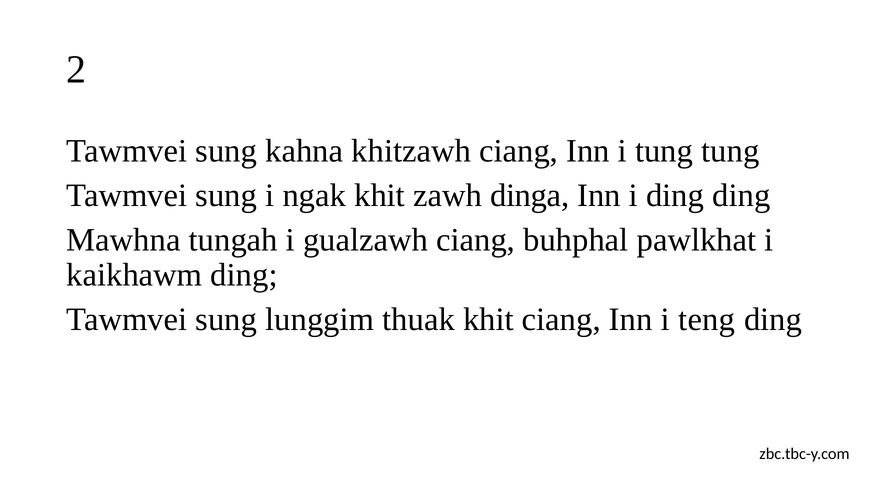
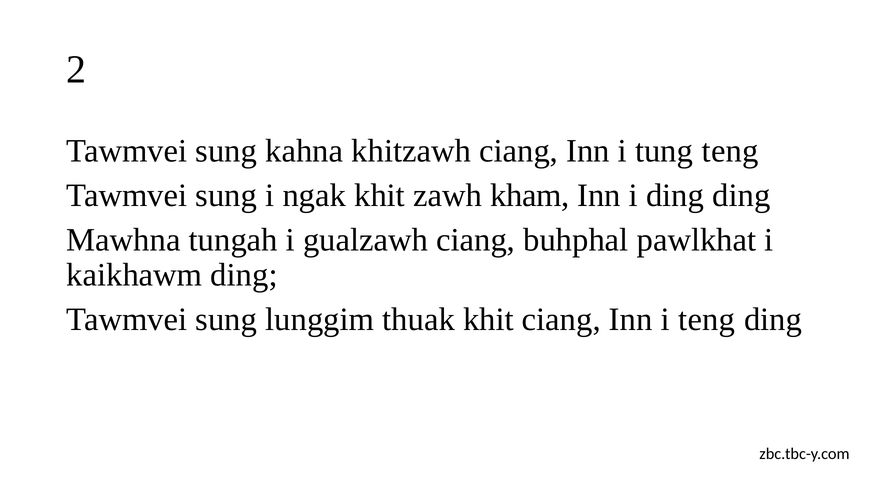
tung tung: tung -> teng
dinga: dinga -> kham
